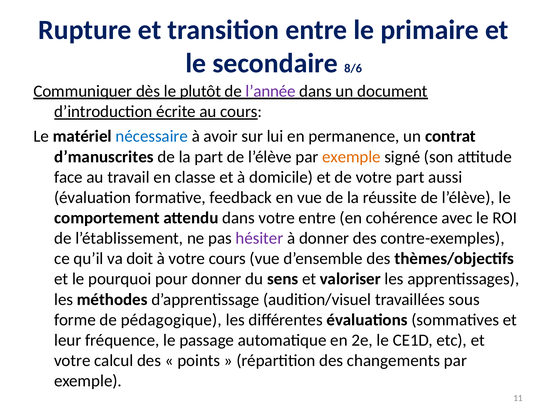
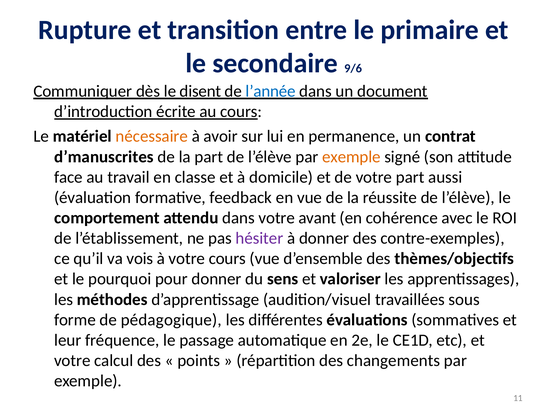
8/6: 8/6 -> 9/6
plutôt: plutôt -> disent
l’année colour: purple -> blue
nécessaire colour: blue -> orange
votre entre: entre -> avant
doit: doit -> vois
